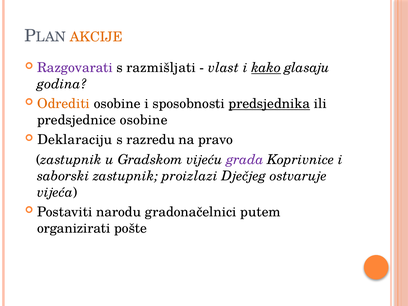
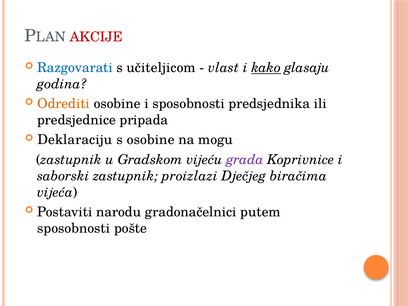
AKCIJE colour: orange -> red
Razgovarati colour: purple -> blue
razmišljati: razmišljati -> učiteljicom
predsjednika underline: present -> none
predsjednice osobine: osobine -> pripada
s razredu: razredu -> osobine
pravo: pravo -> mogu
ostvaruje: ostvaruje -> biračima
organizirati at (74, 228): organizirati -> sposobnosti
